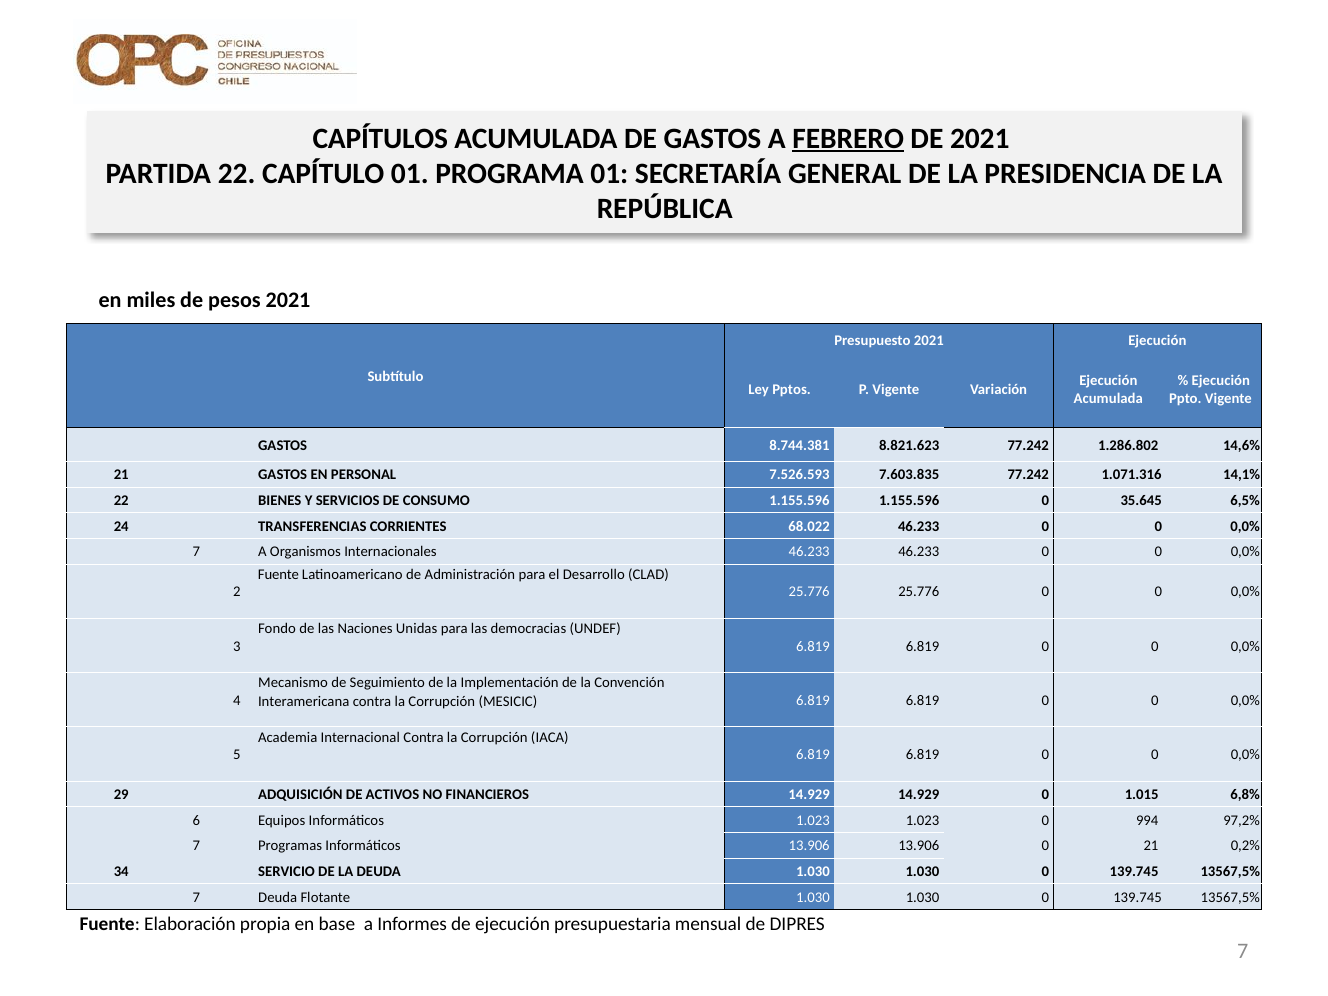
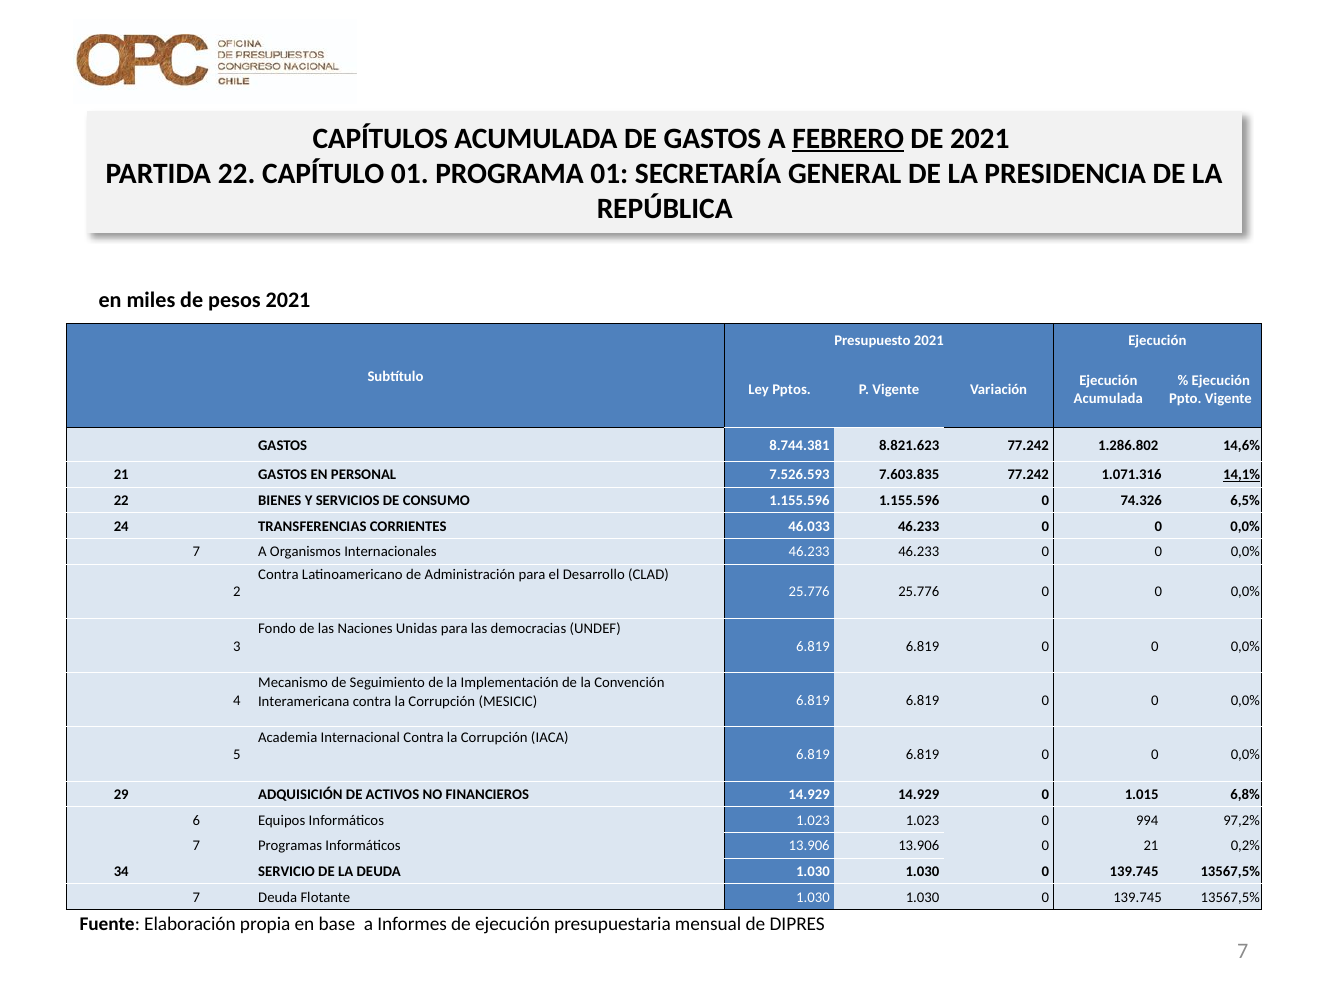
14,1% underline: none -> present
35.645: 35.645 -> 74.326
68.022: 68.022 -> 46.033
Fuente at (278, 574): Fuente -> Contra
